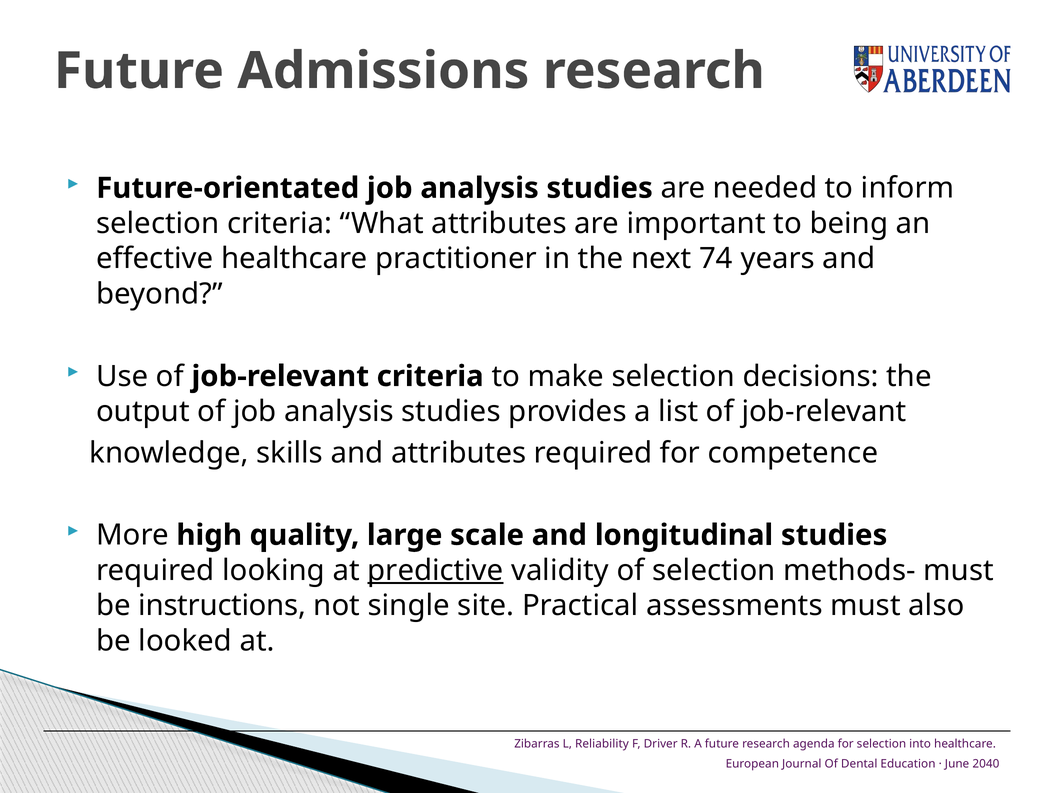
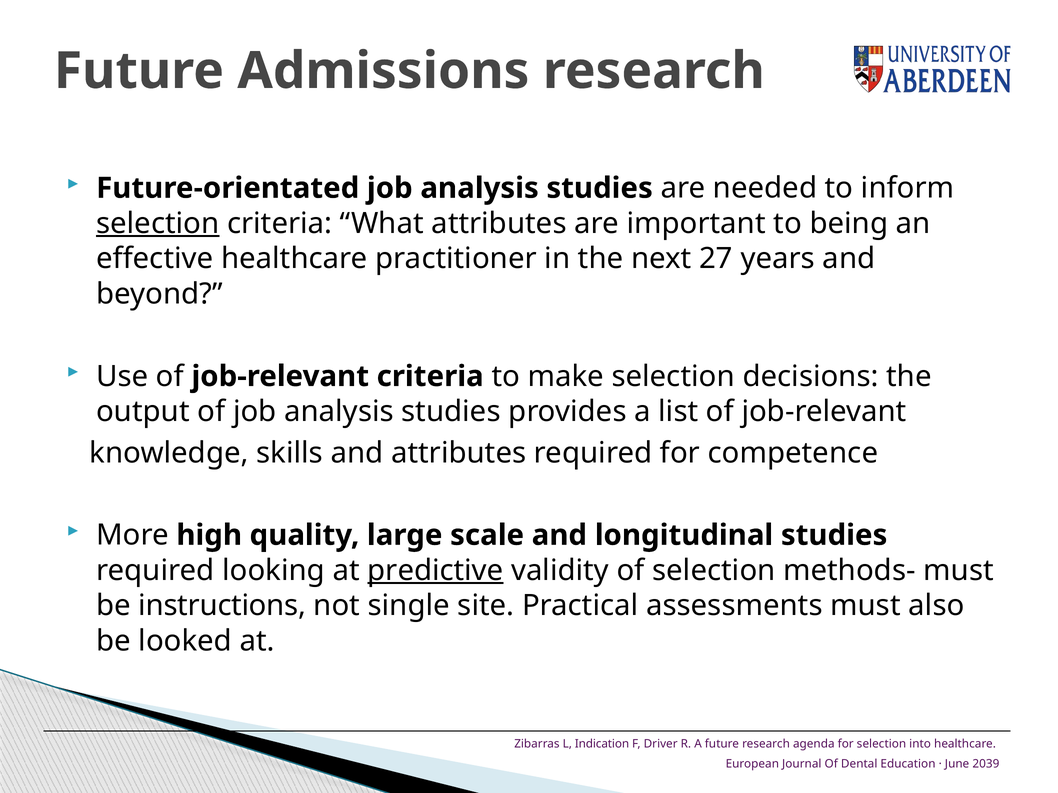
selection at (158, 224) underline: none -> present
74: 74 -> 27
Reliability: Reliability -> Indication
2040: 2040 -> 2039
